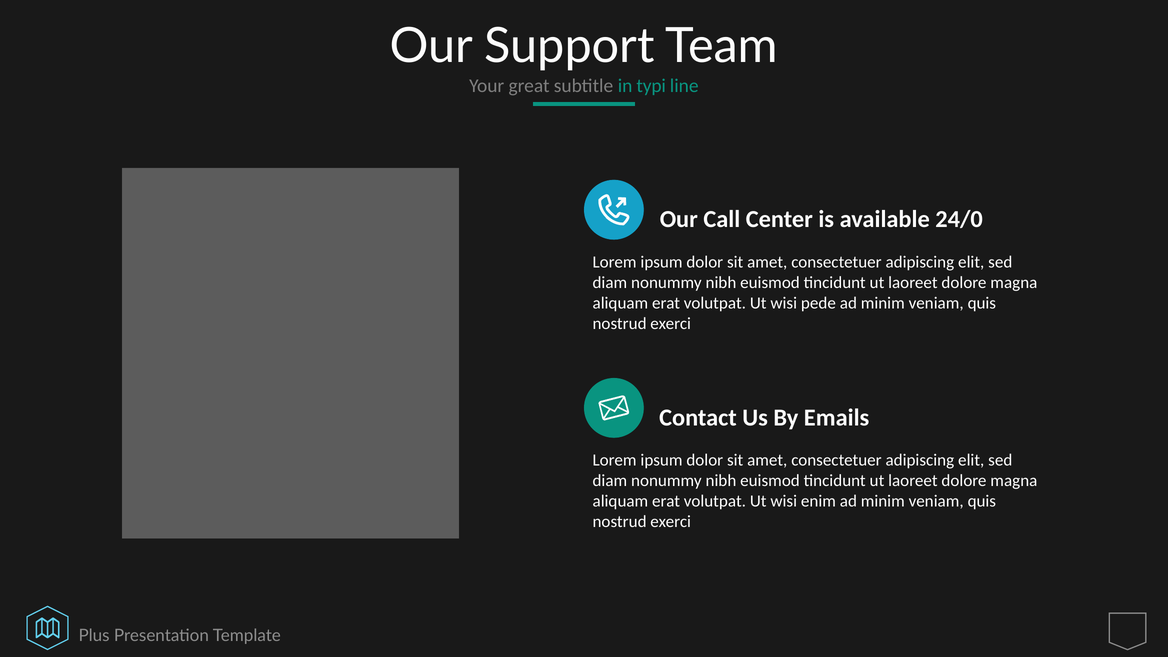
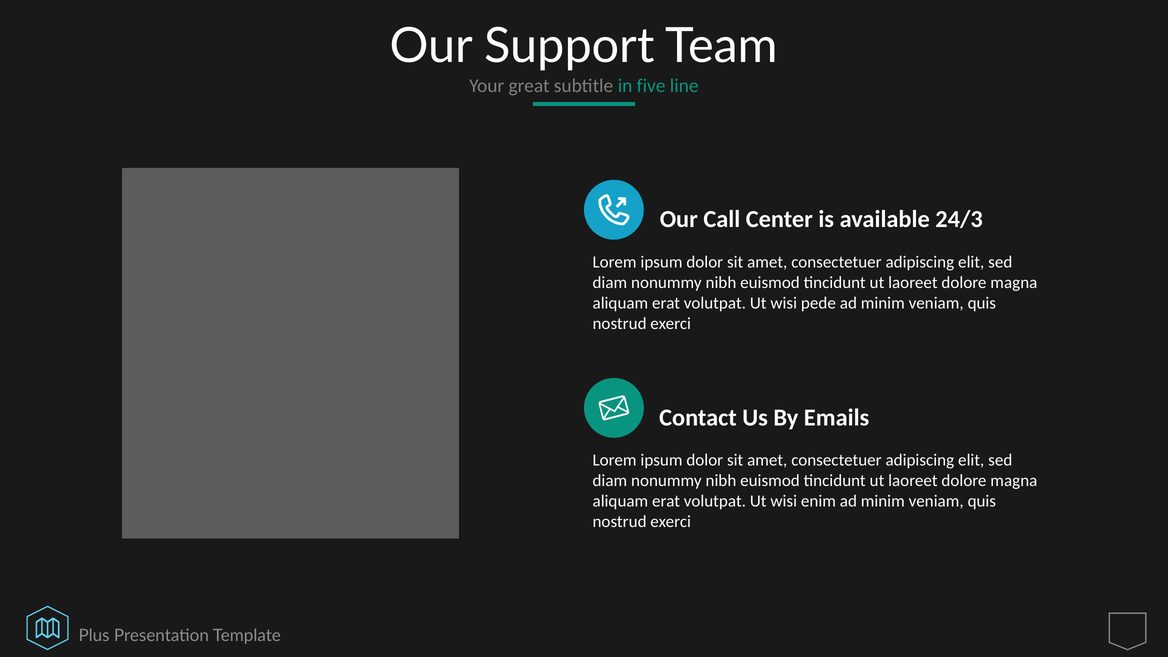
typi: typi -> five
24/0: 24/0 -> 24/3
